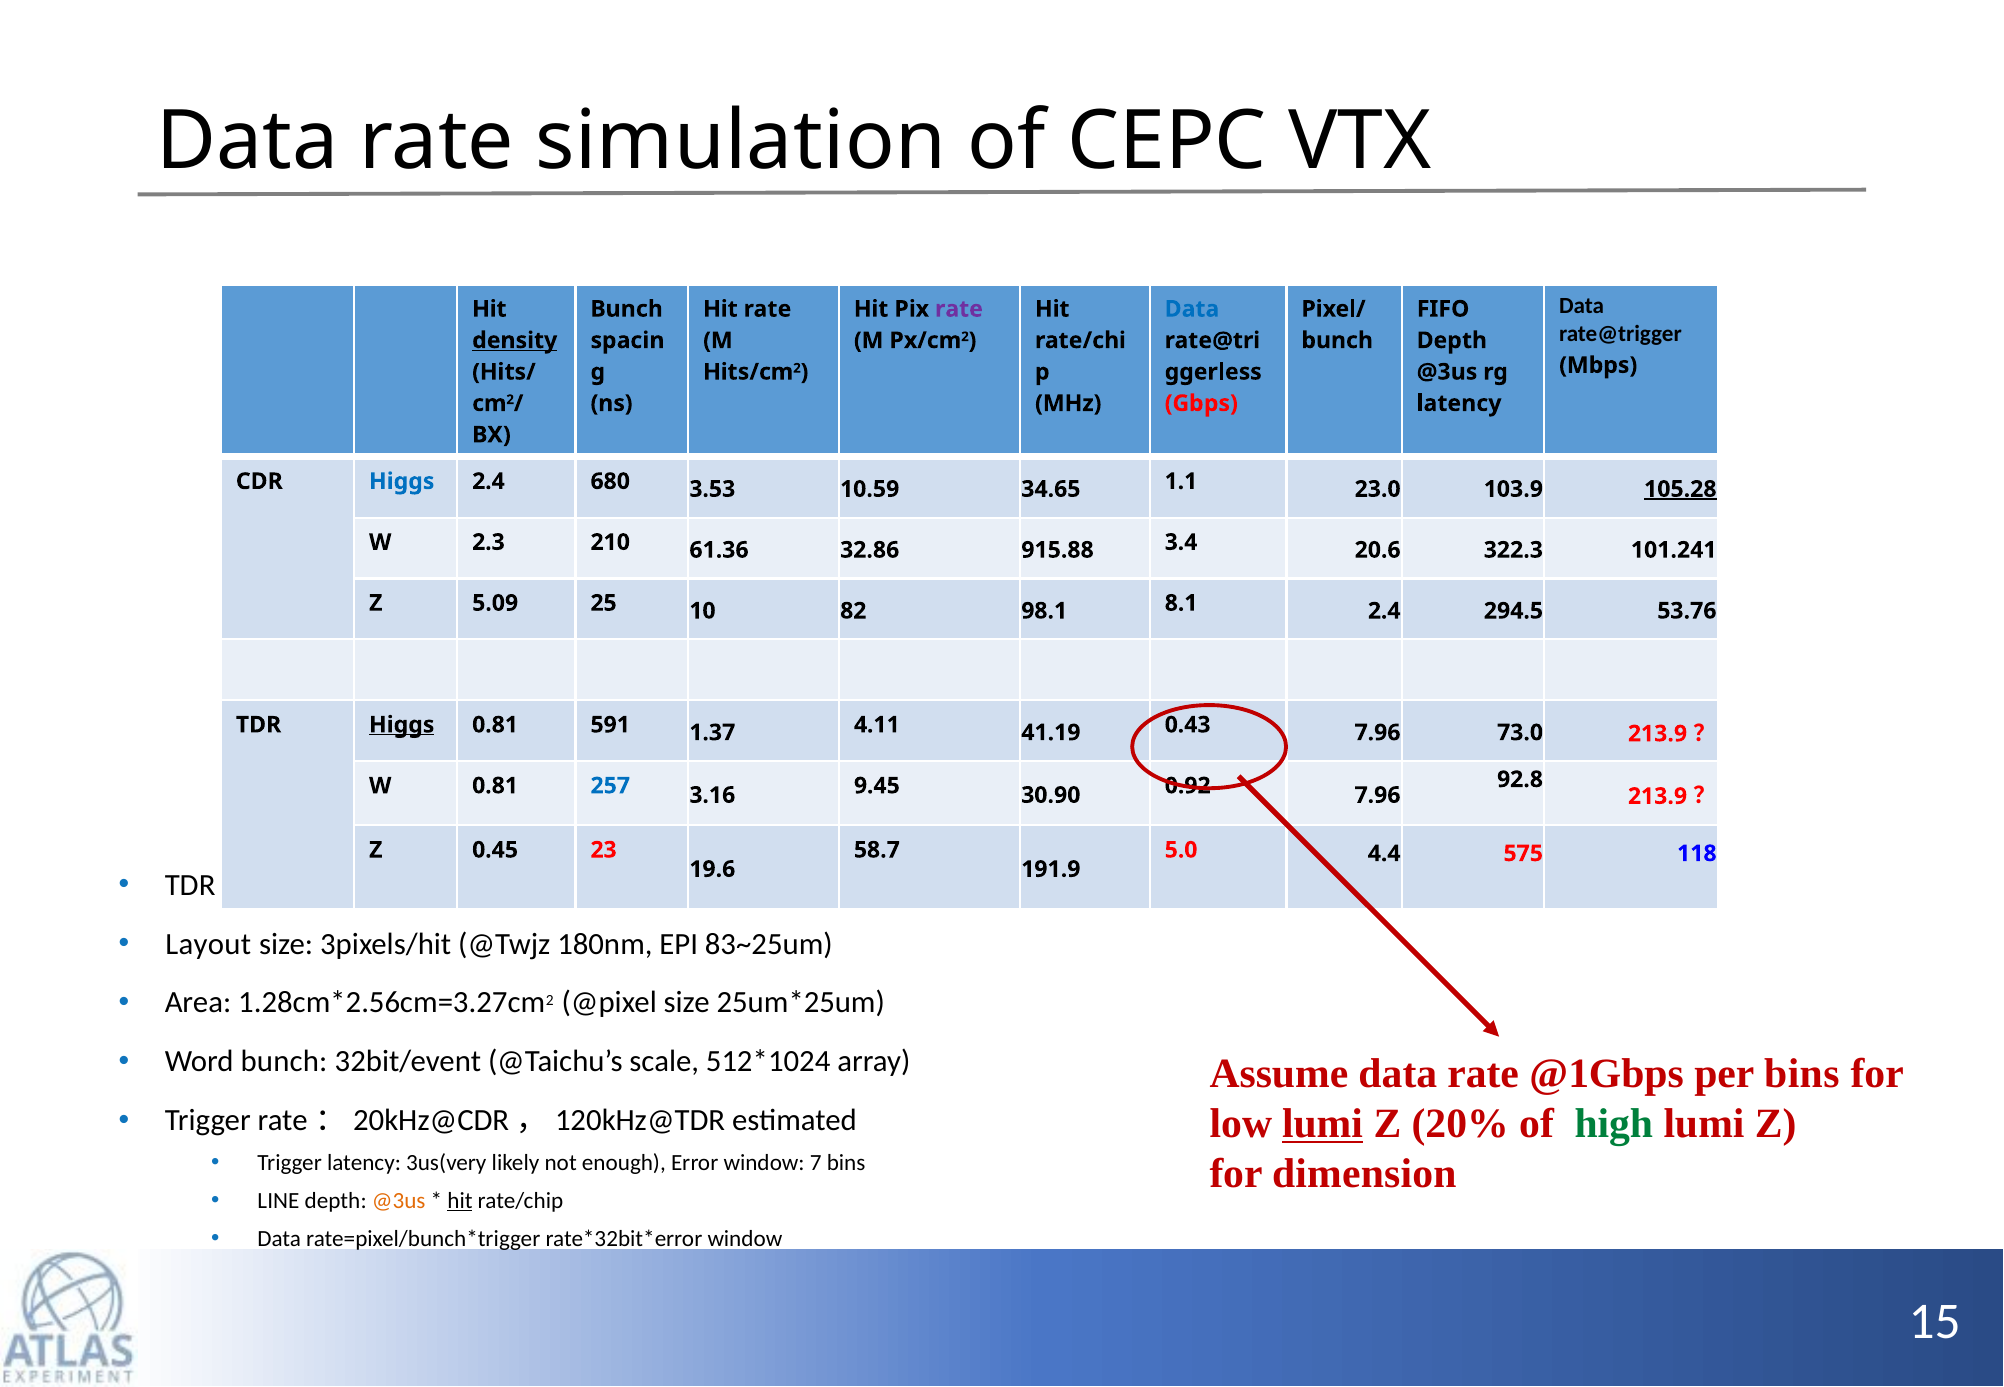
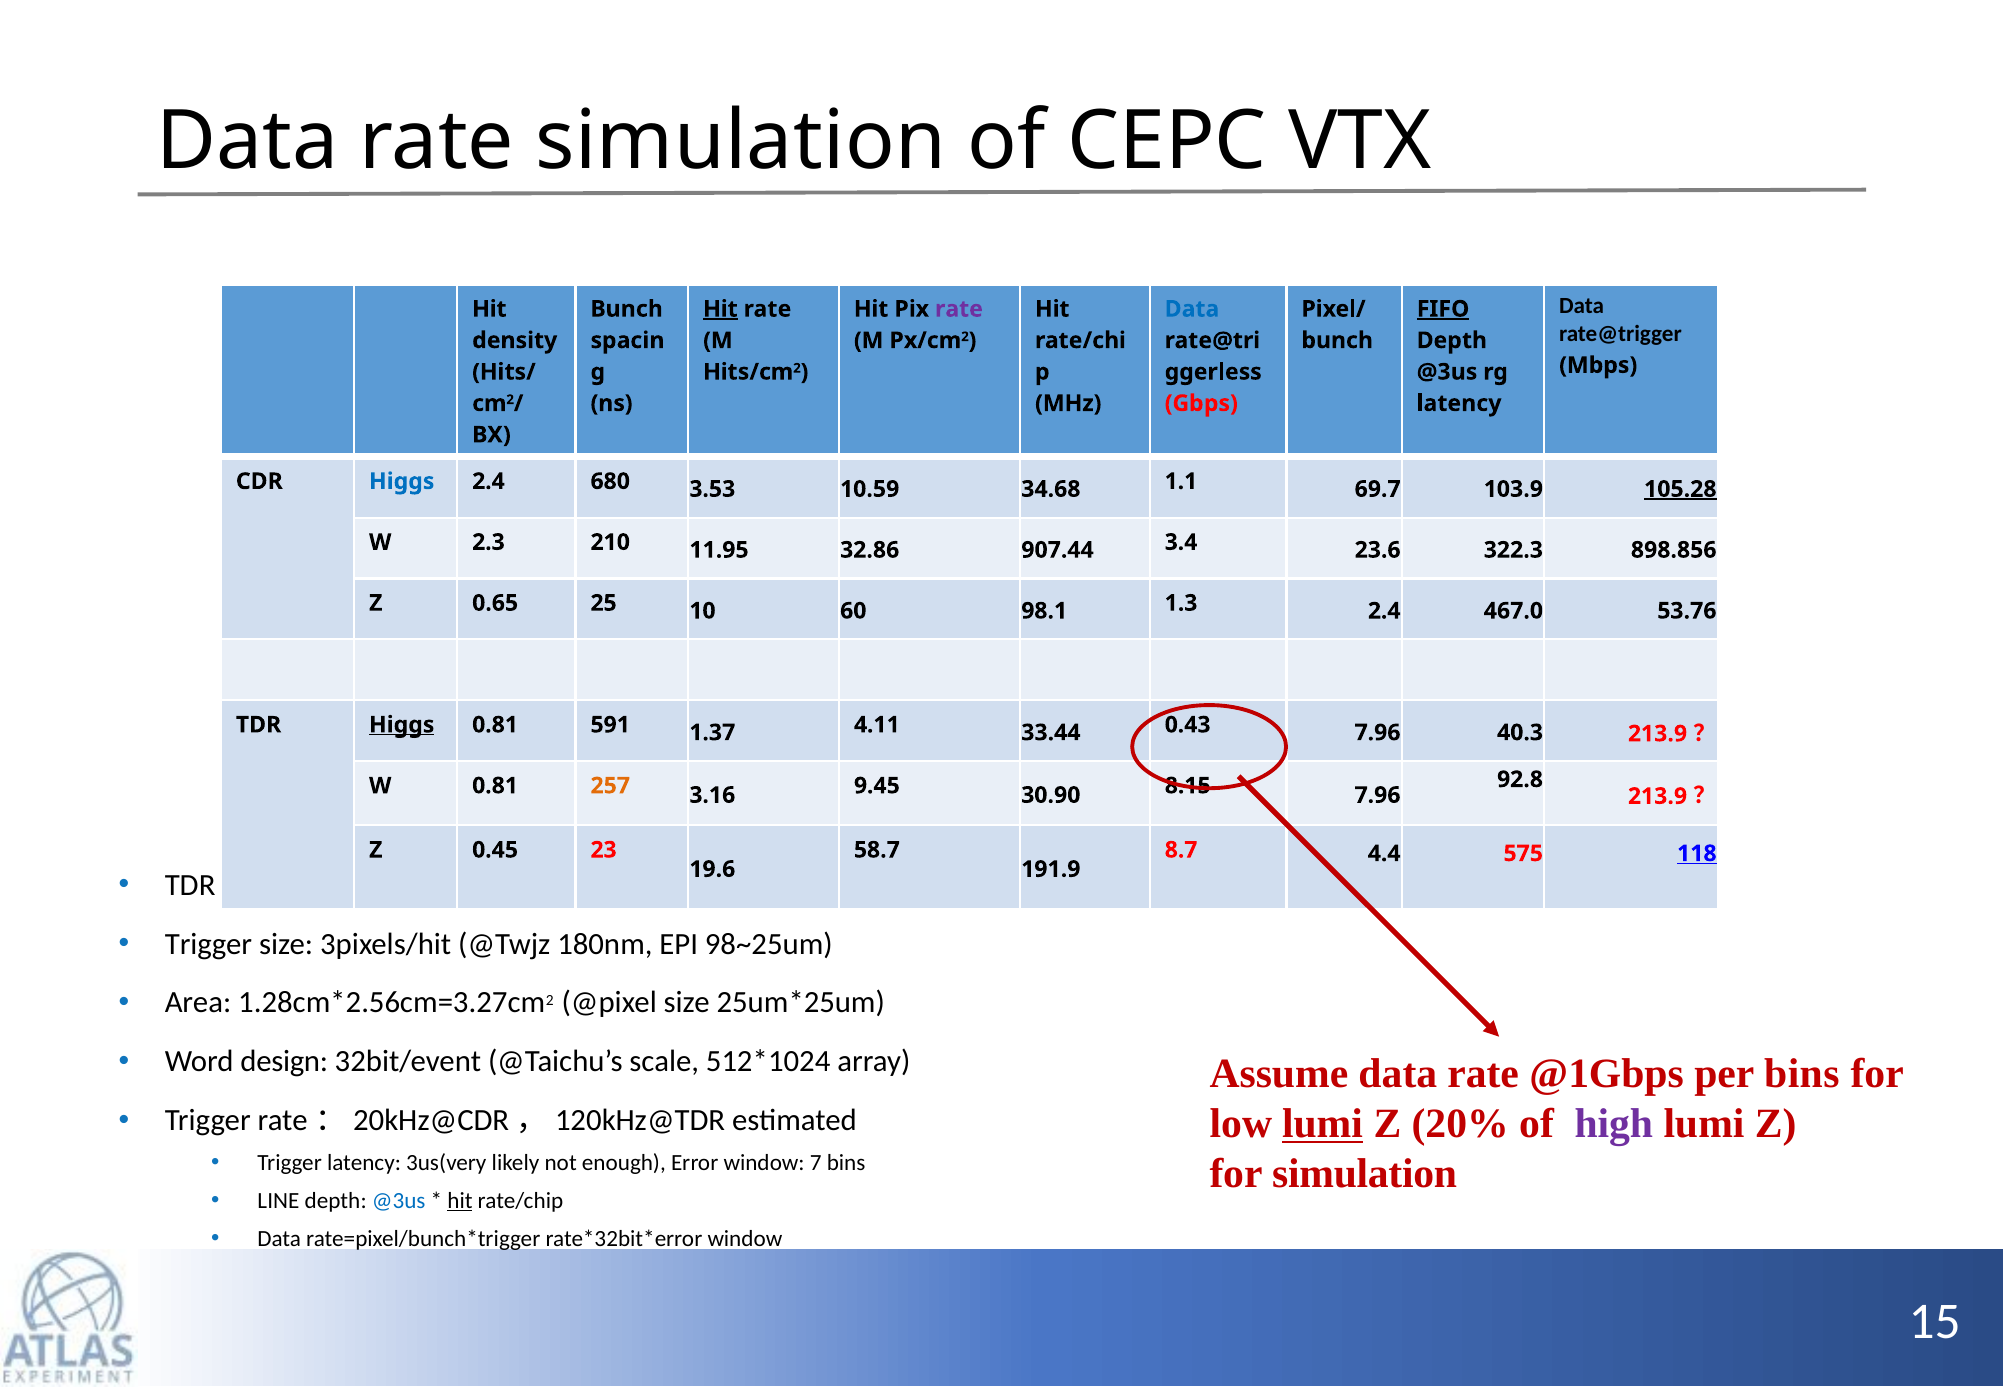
Hit at (720, 309) underline: none -> present
FIFO underline: none -> present
density at (515, 341) underline: present -> none
34.65: 34.65 -> 34.68
23.0: 23.0 -> 69.7
61.36: 61.36 -> 11.95
915.88: 915.88 -> 907.44
20.6: 20.6 -> 23.6
101.241: 101.241 -> 898.856
5.09: 5.09 -> 0.65
82: 82 -> 60
8.1: 8.1 -> 1.3
294.5: 294.5 -> 467.0
41.19: 41.19 -> 33.44
73.0: 73.0 -> 40.3
257 colour: blue -> orange
0.92: 0.92 -> 8.15
5.0: 5.0 -> 8.7
118 underline: none -> present
Layout at (208, 944): Layout -> Trigger
83~25um: 83~25um -> 98~25um
Word bunch: bunch -> design
high colour: green -> purple
for dimension: dimension -> simulation
@3us at (399, 1201) colour: orange -> blue
